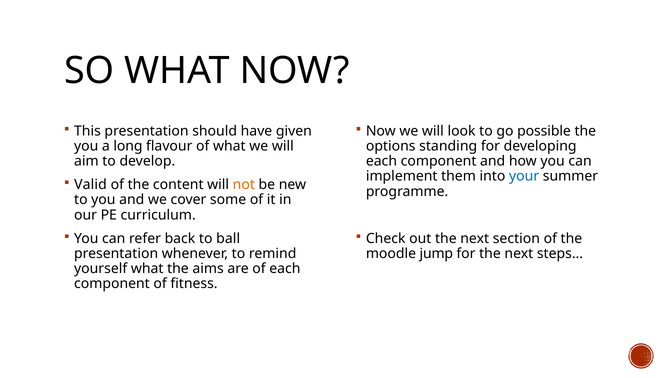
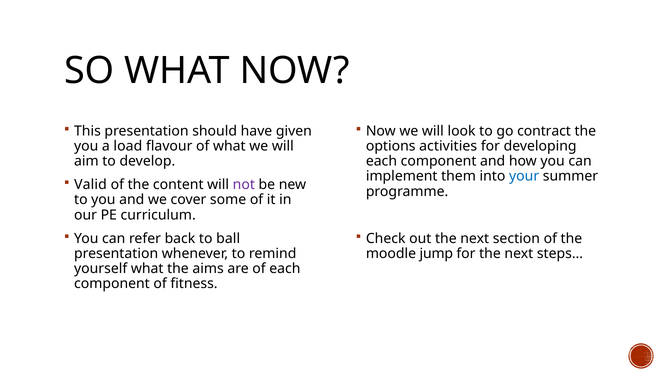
possible: possible -> contract
long: long -> load
standing: standing -> activities
not colour: orange -> purple
